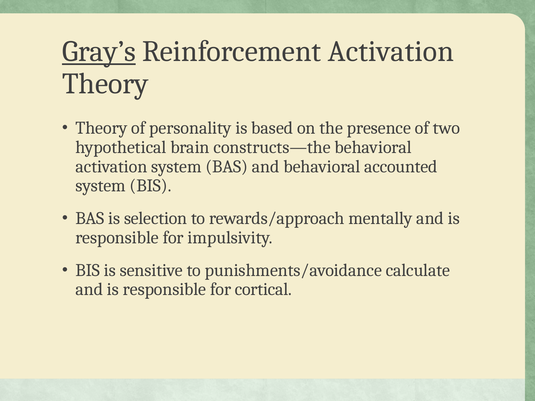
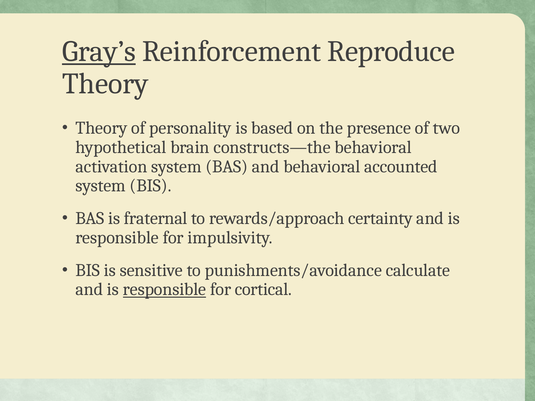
Reinforcement Activation: Activation -> Reproduce
selection: selection -> fraternal
mentally: mentally -> certainty
responsible at (165, 290) underline: none -> present
